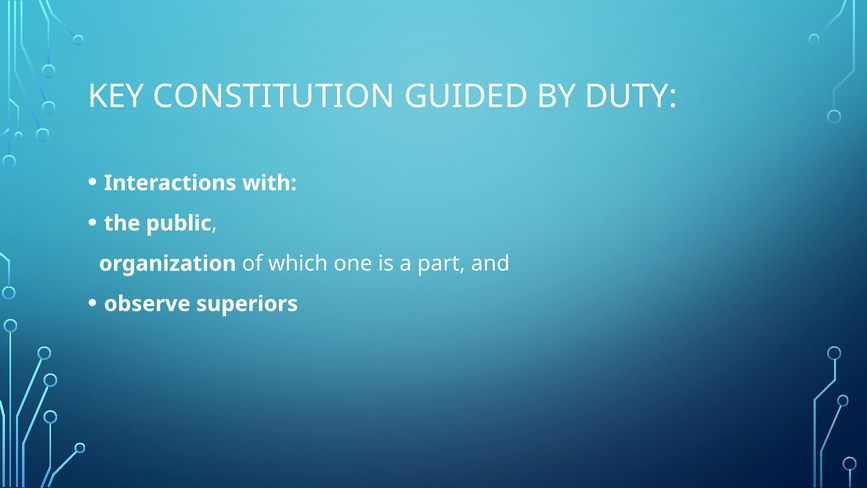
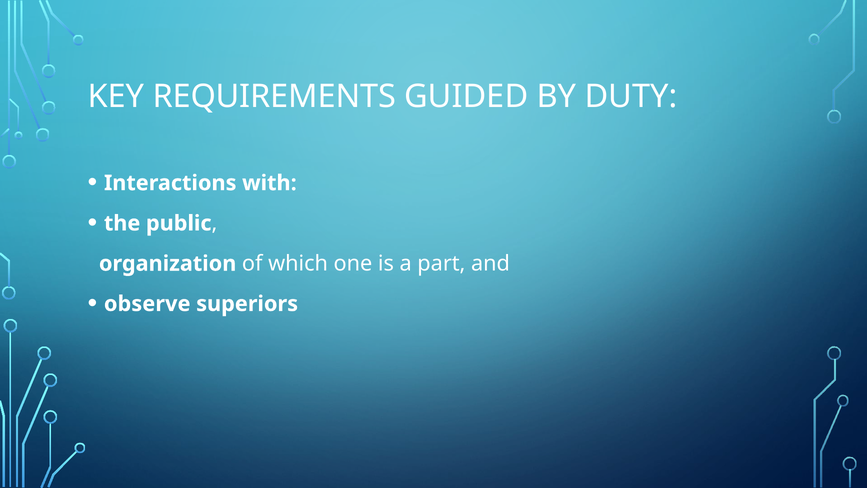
CONSTITUTION: CONSTITUTION -> REQUIREMENTS
